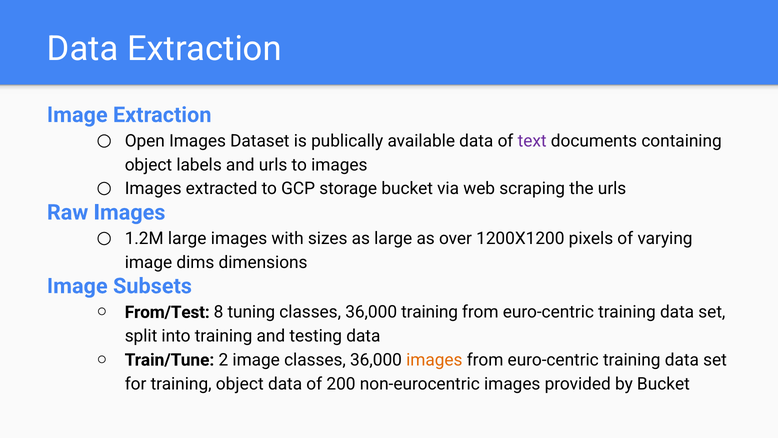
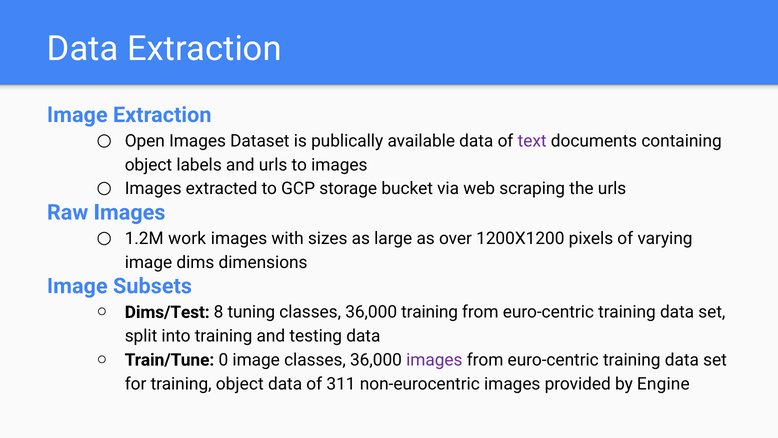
1.2M large: large -> work
From/Test: From/Test -> Dims/Test
2: 2 -> 0
images at (434, 360) colour: orange -> purple
200: 200 -> 311
by Bucket: Bucket -> Engine
